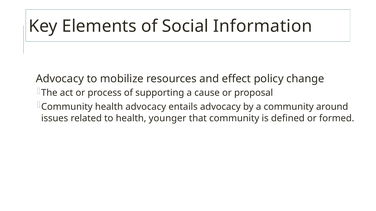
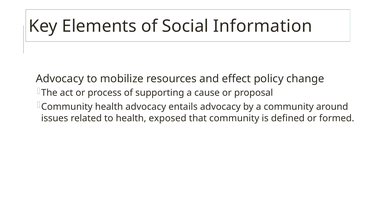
younger: younger -> exposed
